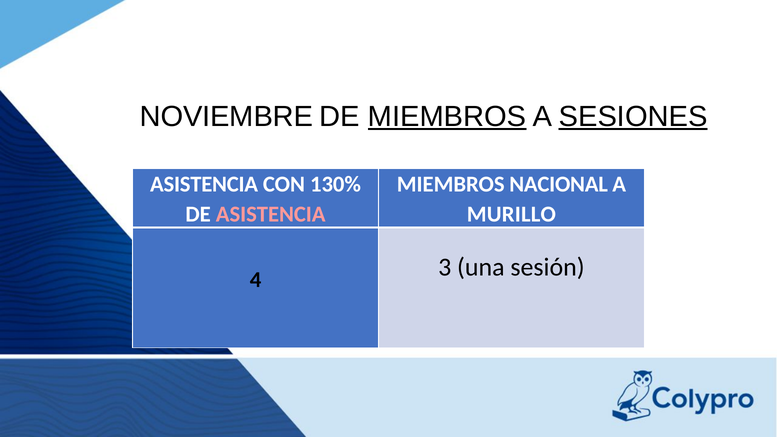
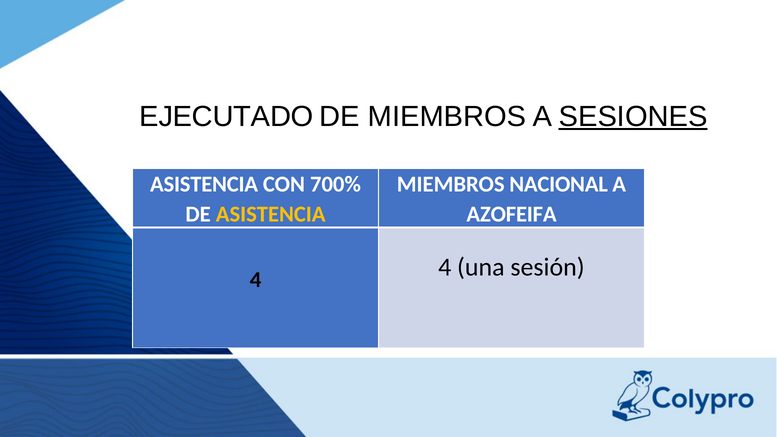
NOVIEMBRE: NOVIEMBRE -> EJECUTADO
MIEMBROS at (447, 116) underline: present -> none
130%: 130% -> 700%
ASISTENCIA at (271, 214) colour: pink -> yellow
MURILLO: MURILLO -> AZOFEIFA
4 3: 3 -> 4
